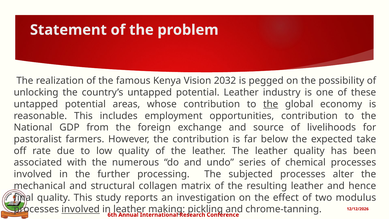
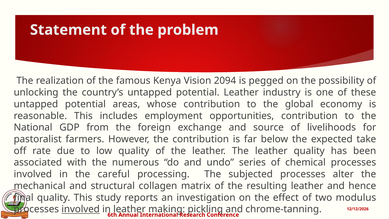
2032: 2032 -> 2094
the at (271, 104) underline: present -> none
further: further -> careful
